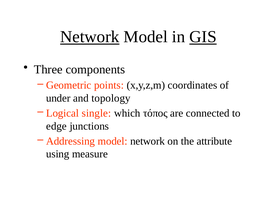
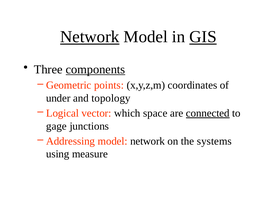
components underline: none -> present
single: single -> vector
τόπος: τόπος -> space
connected underline: none -> present
edge: edge -> gage
attribute: attribute -> systems
